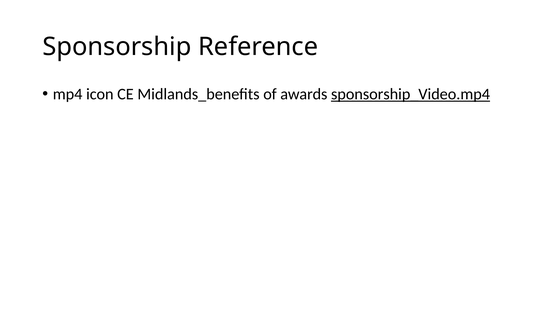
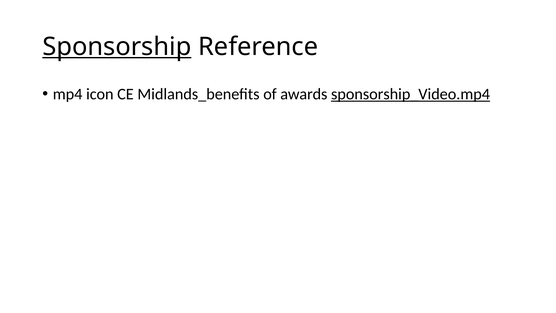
Sponsorship underline: none -> present
